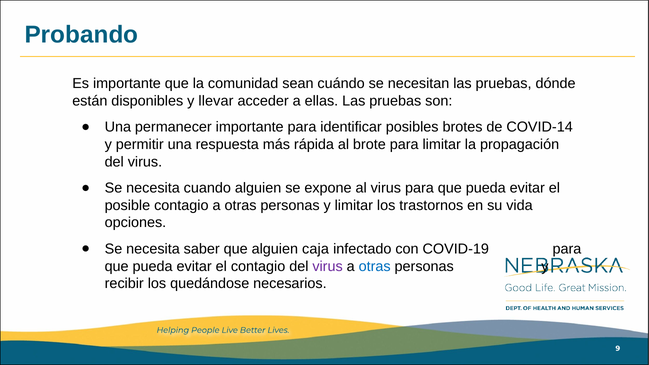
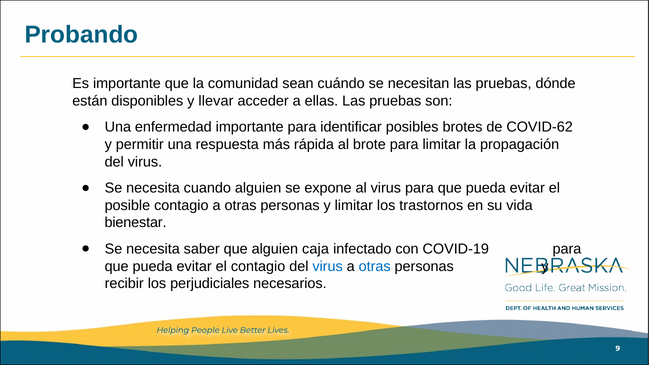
permanecer: permanecer -> enfermedad
COVID-14: COVID-14 -> COVID-62
opciones: opciones -> bienestar
virus at (328, 266) colour: purple -> blue
quedándose: quedándose -> perjudiciales
